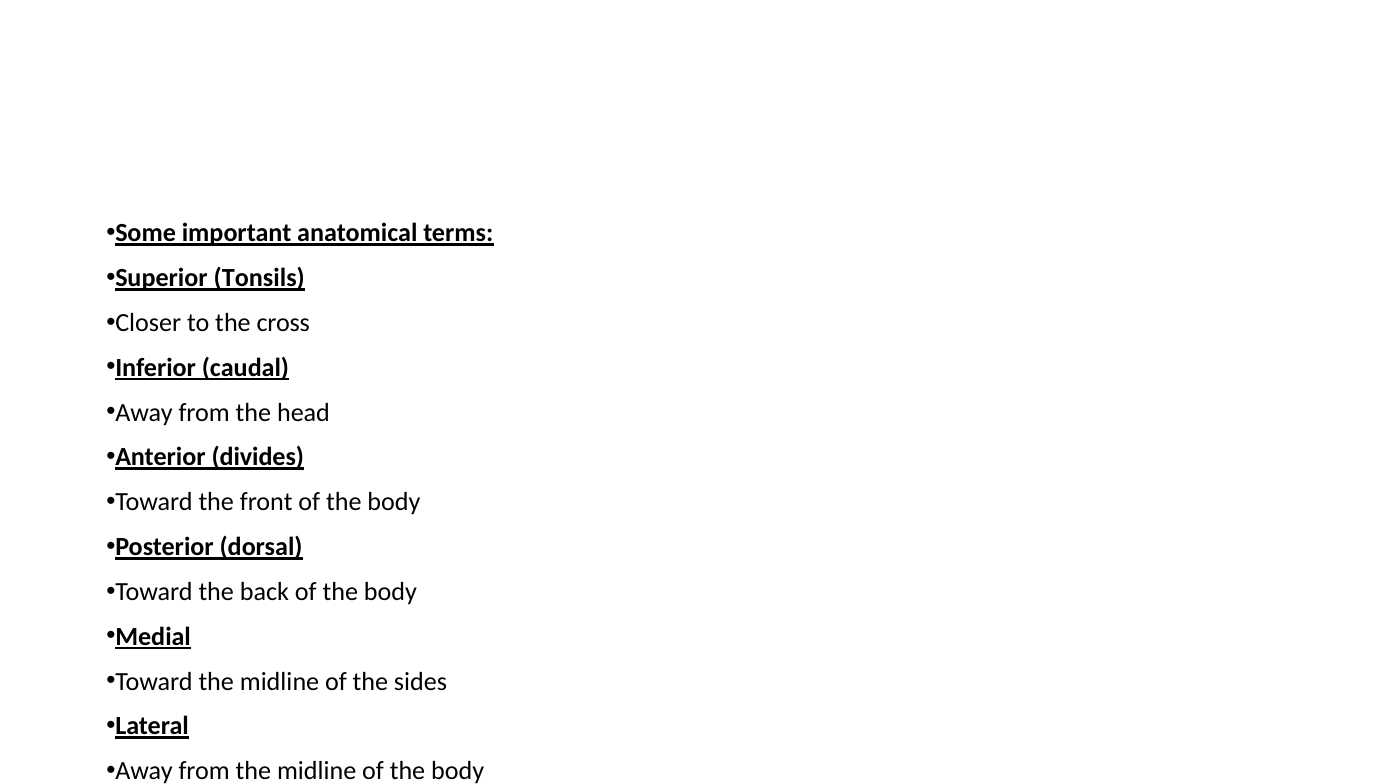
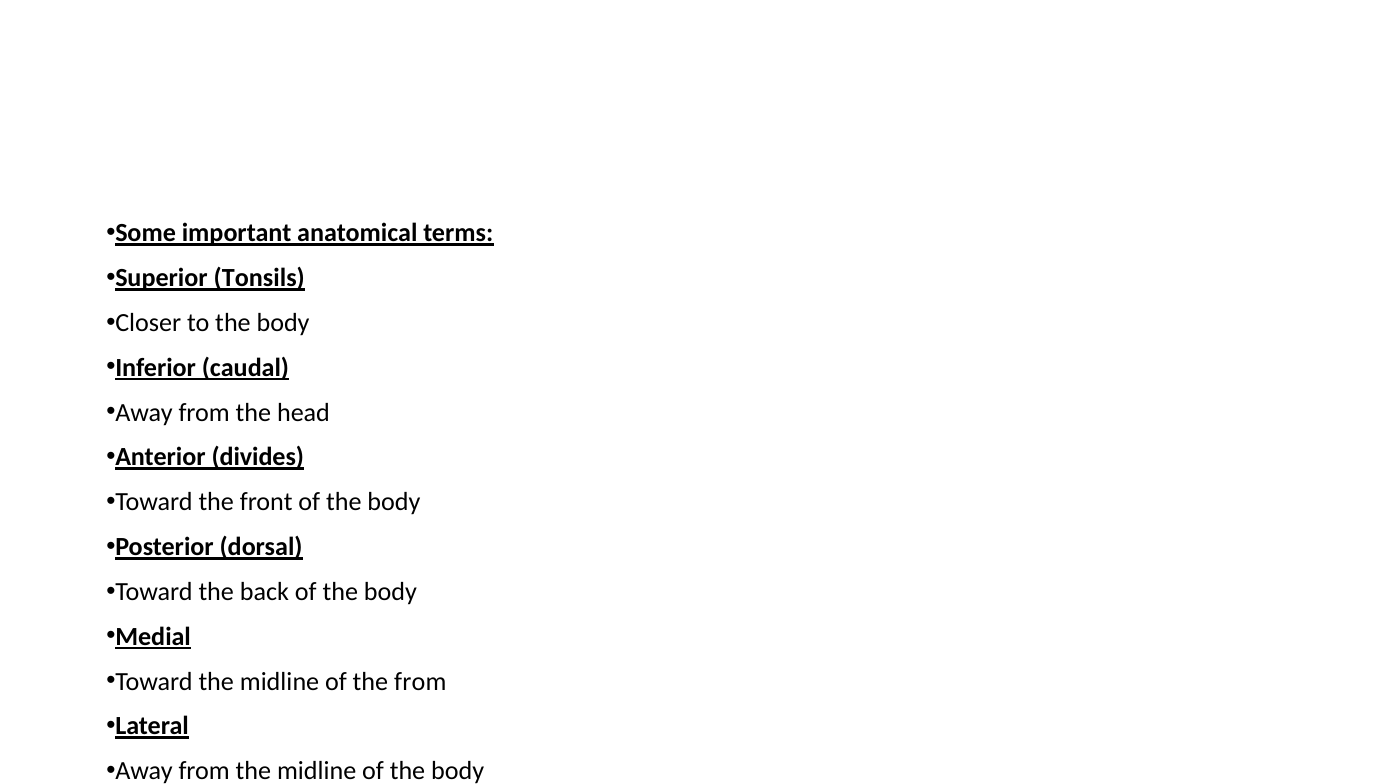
to the cross: cross -> body
the sides: sides -> from
